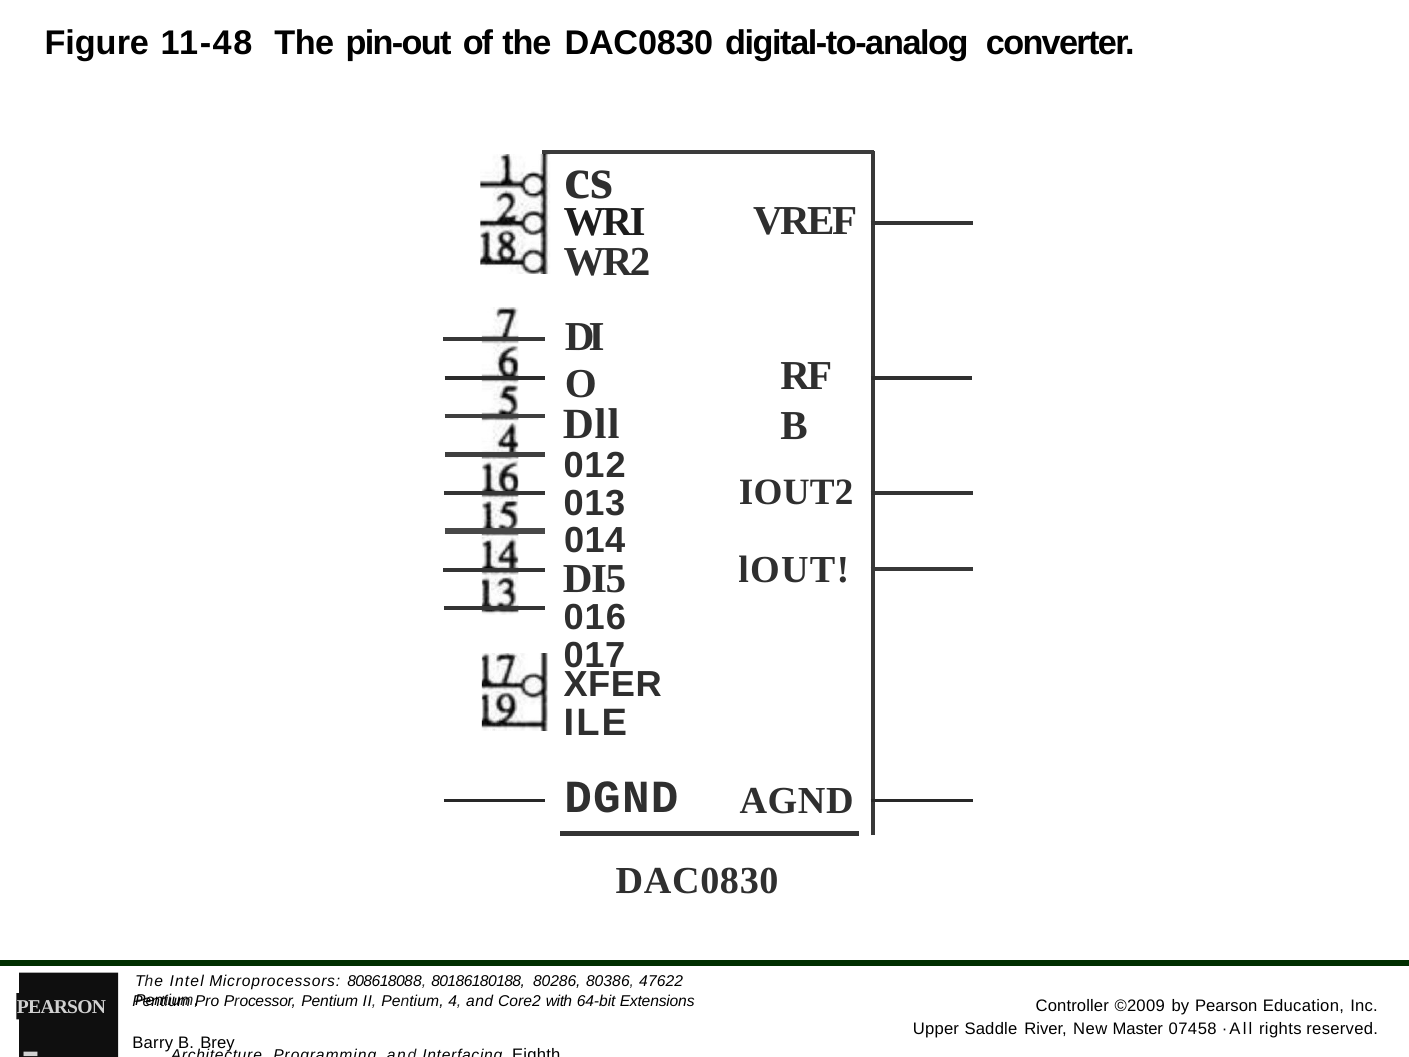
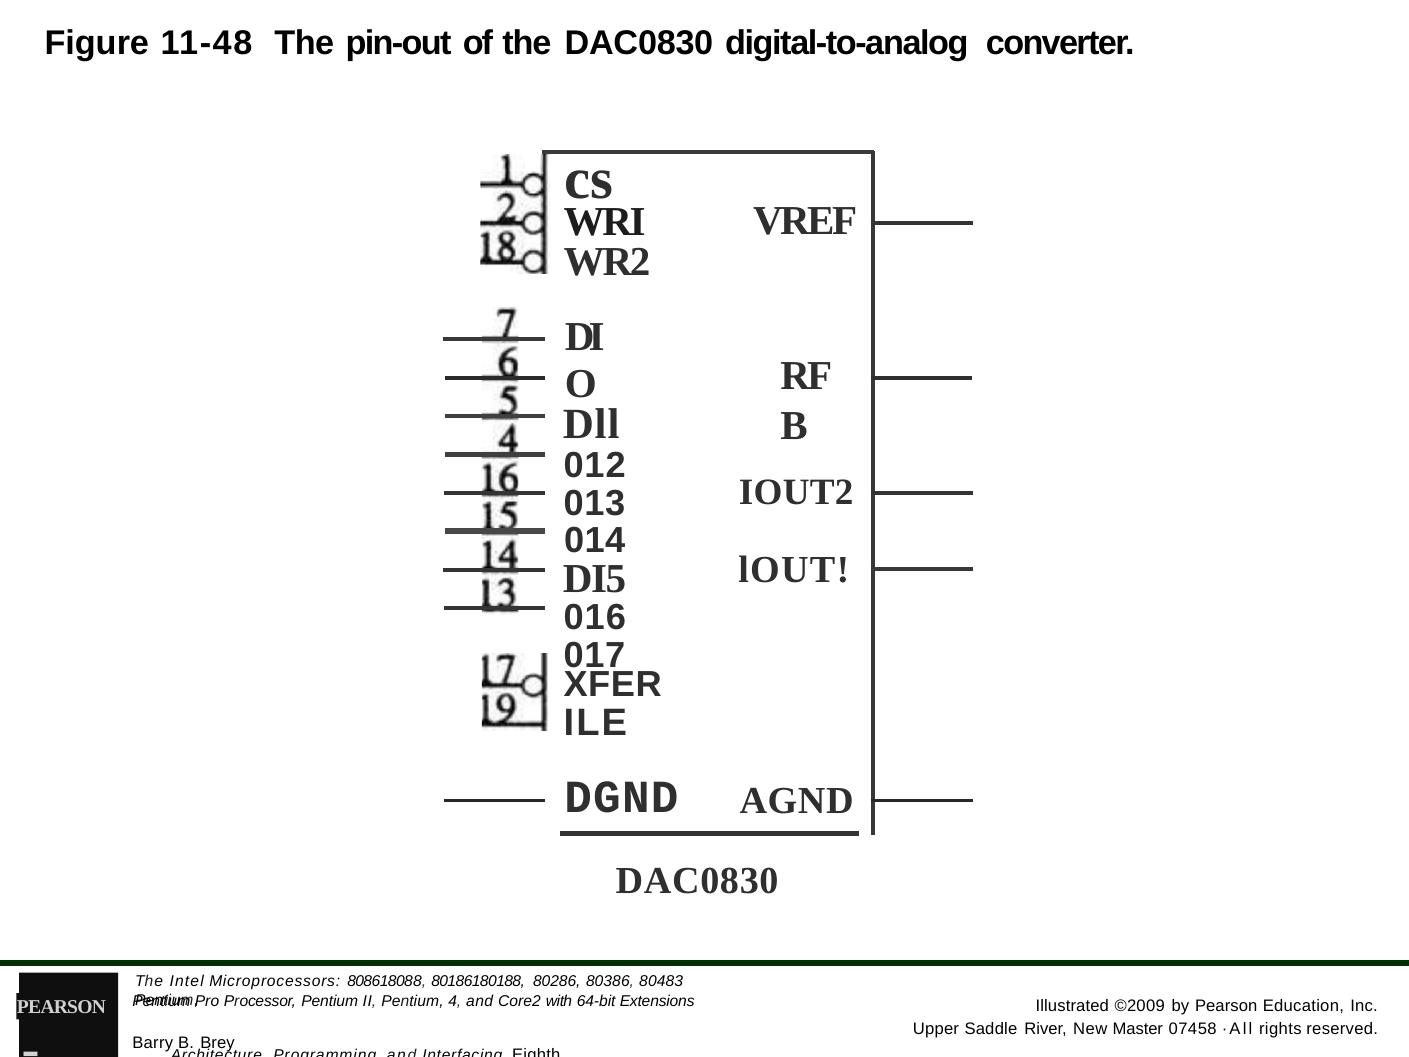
47622: 47622 -> 80483
Controller: Controller -> Illustrated
